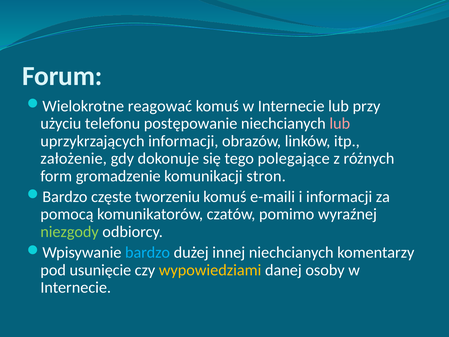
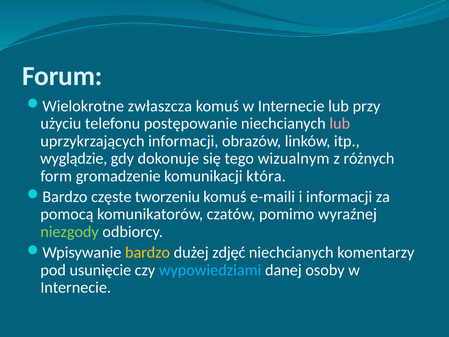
reagować: reagować -> zwłaszcza
założenie: założenie -> wyglądzie
polegające: polegające -> wizualnym
stron: stron -> która
bardzo at (148, 252) colour: light blue -> yellow
innej: innej -> zdjęć
wypowiedziami colour: yellow -> light blue
